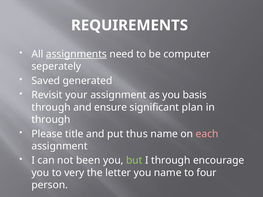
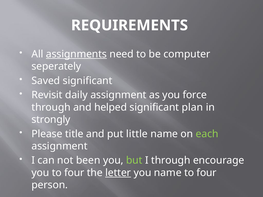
Saved generated: generated -> significant
your: your -> daily
basis: basis -> force
ensure: ensure -> helped
through at (51, 120): through -> strongly
thus: thus -> little
each colour: pink -> light green
you to very: very -> four
letter underline: none -> present
